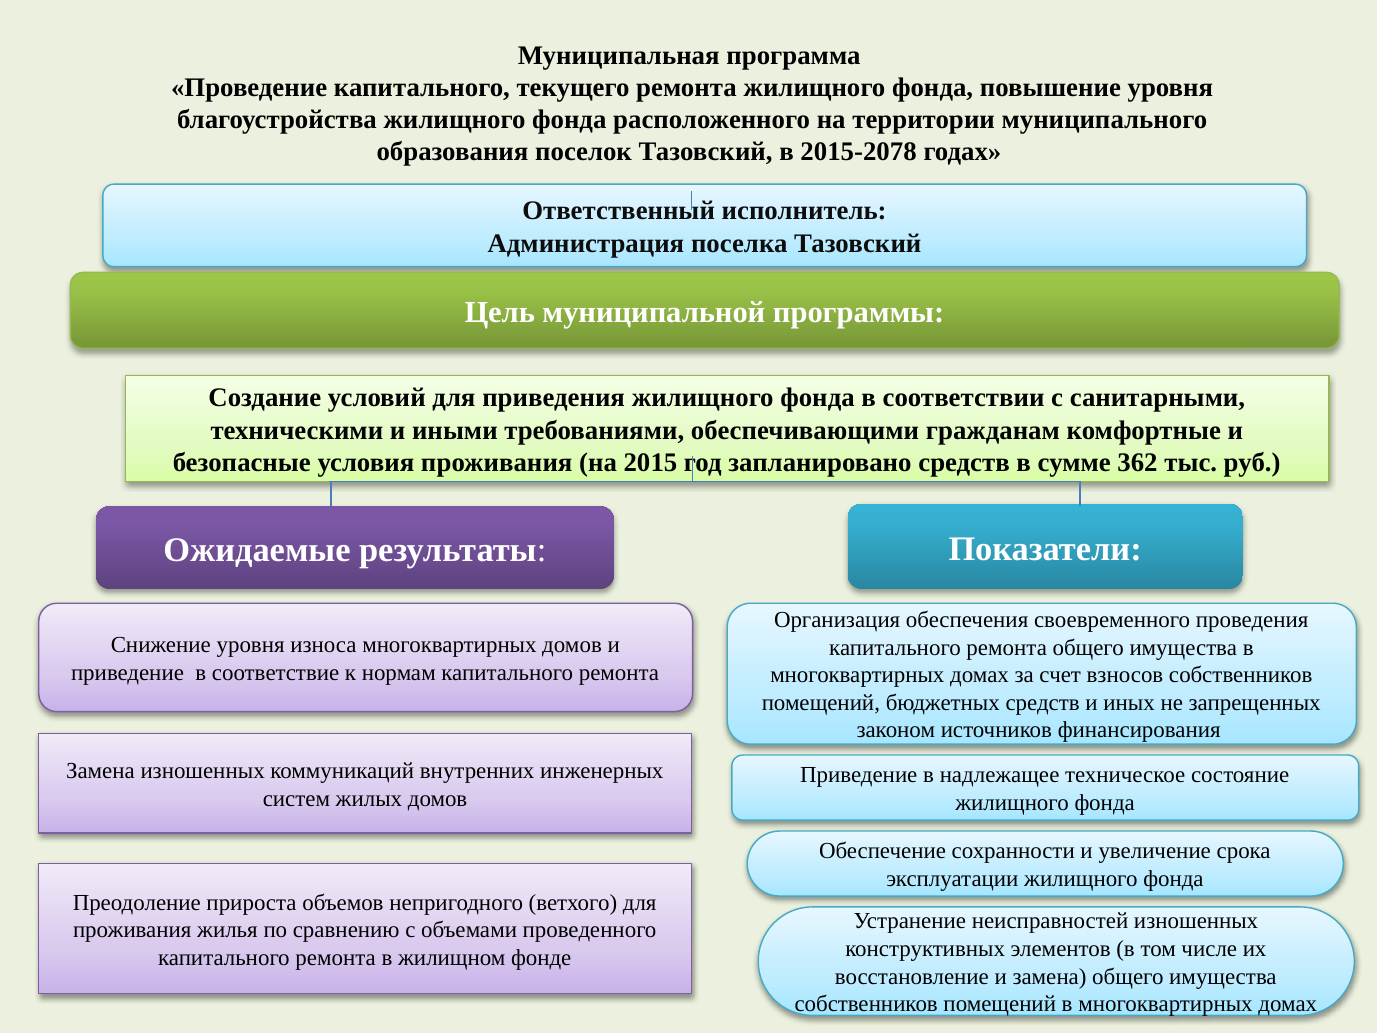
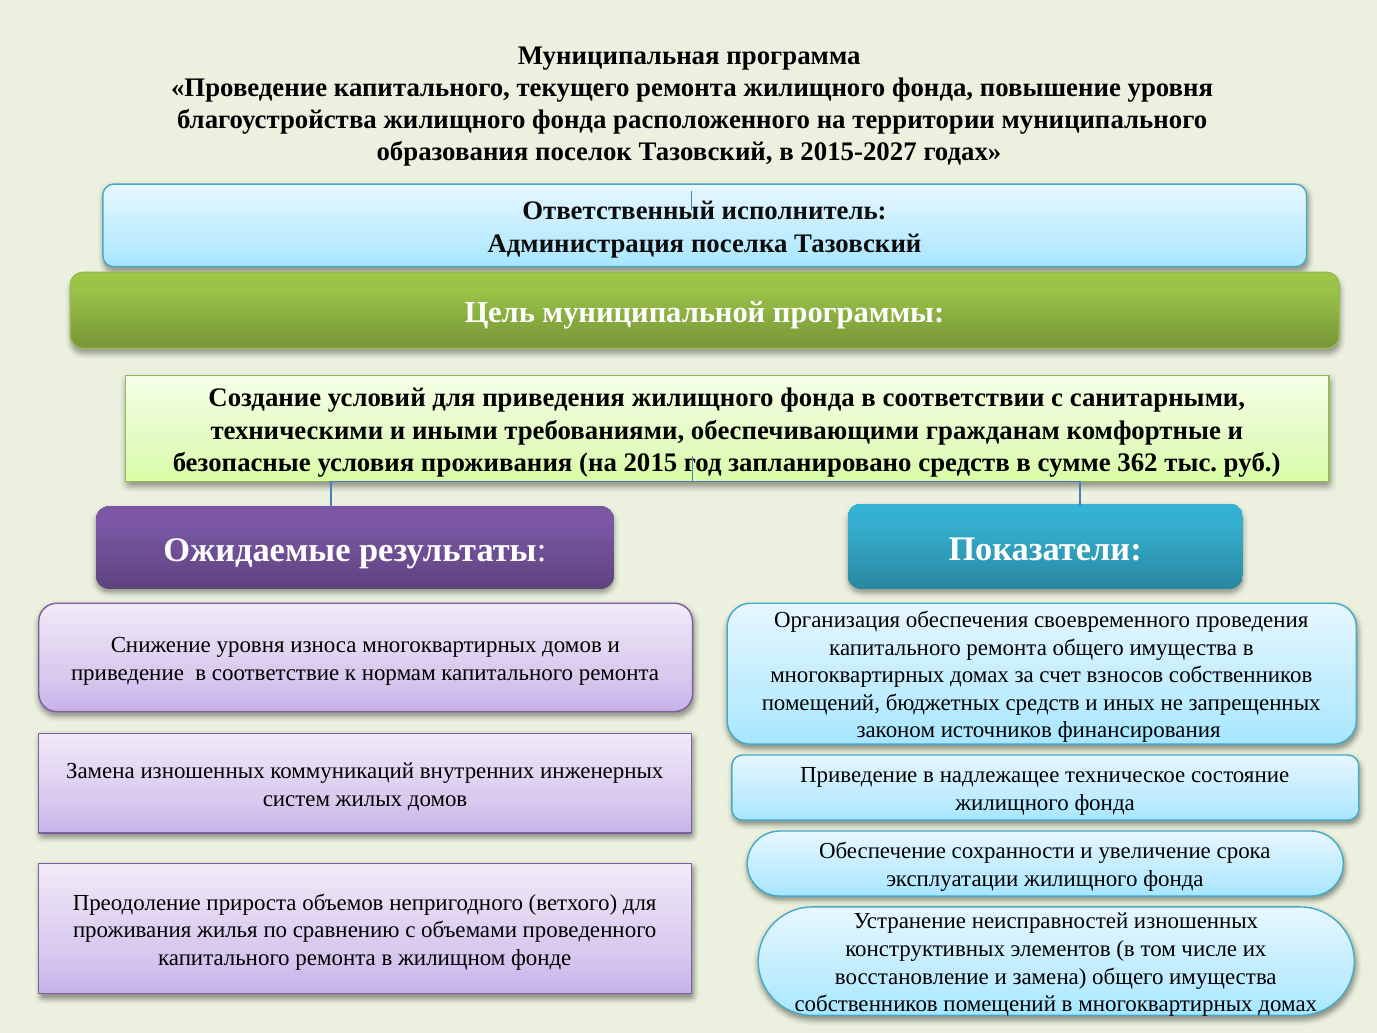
2015-2078: 2015-2078 -> 2015-2027
